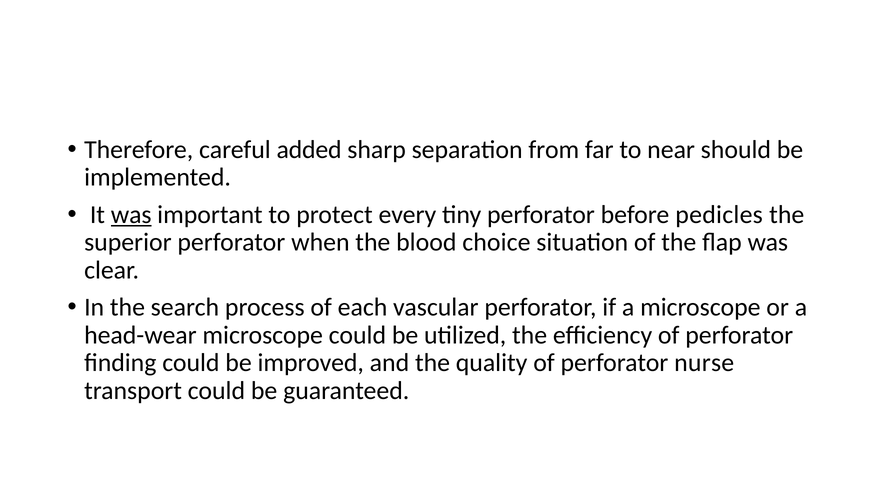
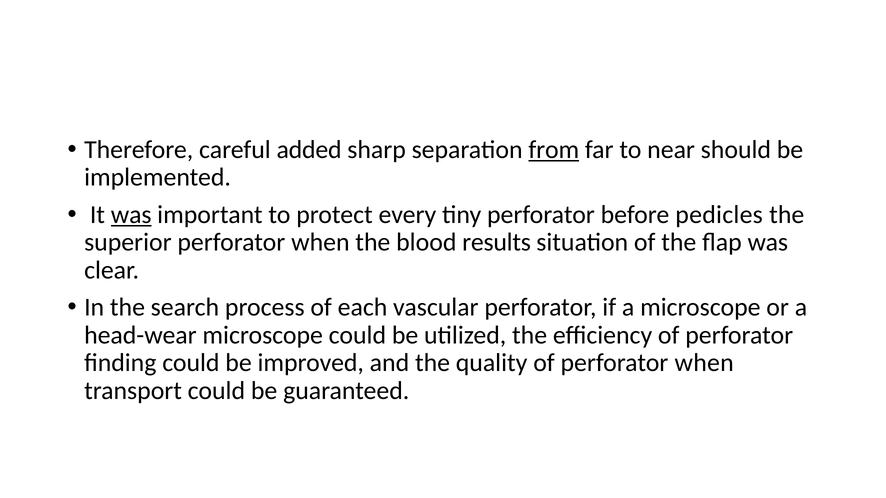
from underline: none -> present
choice: choice -> results
of perforator nurse: nurse -> when
